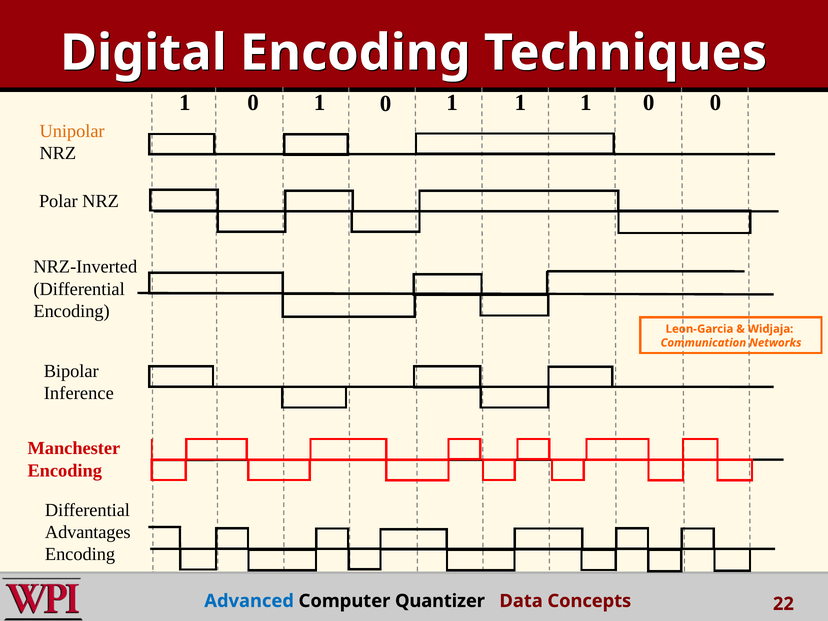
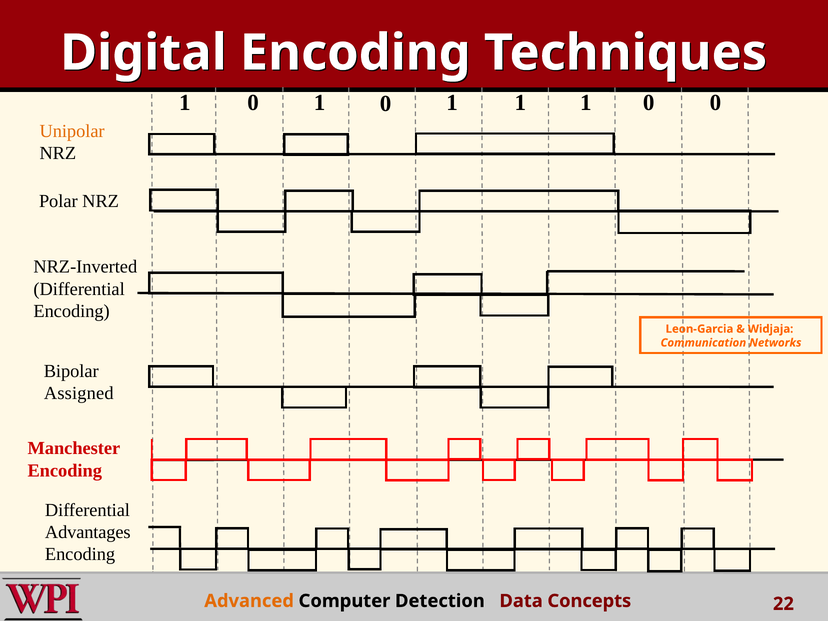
Inference: Inference -> Assigned
Advanced colour: blue -> orange
Quantizer: Quantizer -> Detection
